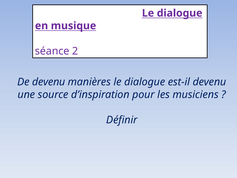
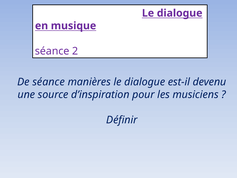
De devenu: devenu -> séance
